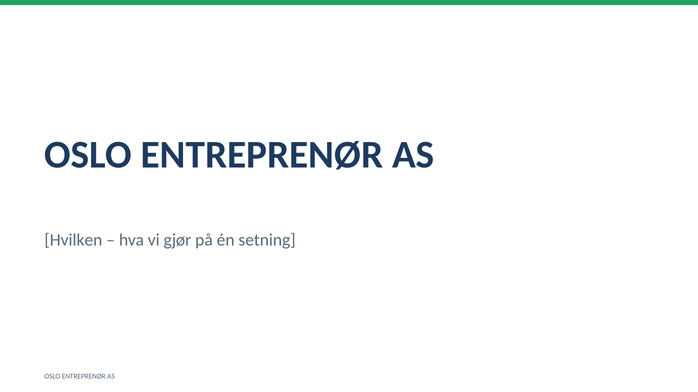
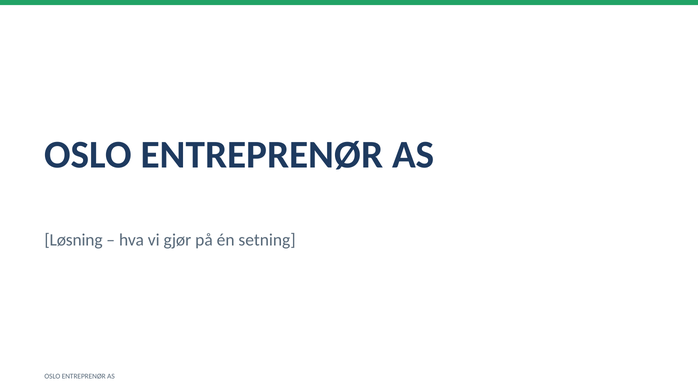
Hvilken: Hvilken -> Løsning
